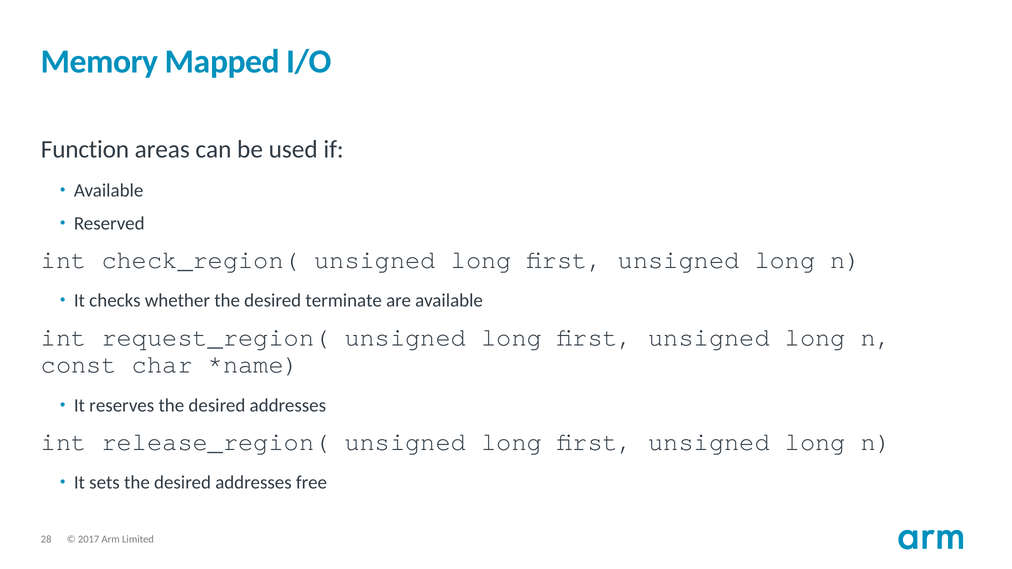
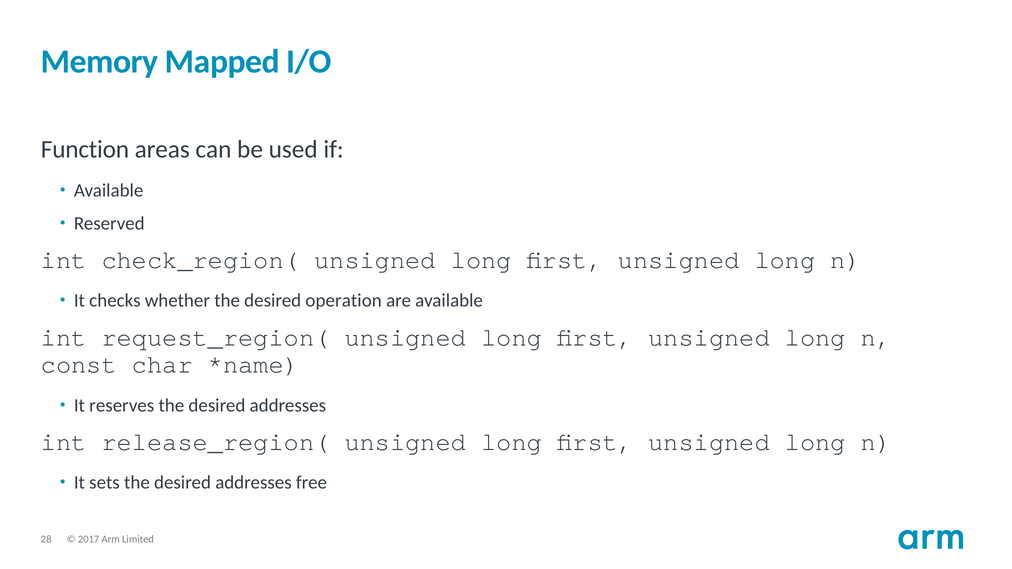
terminate: terminate -> operation
